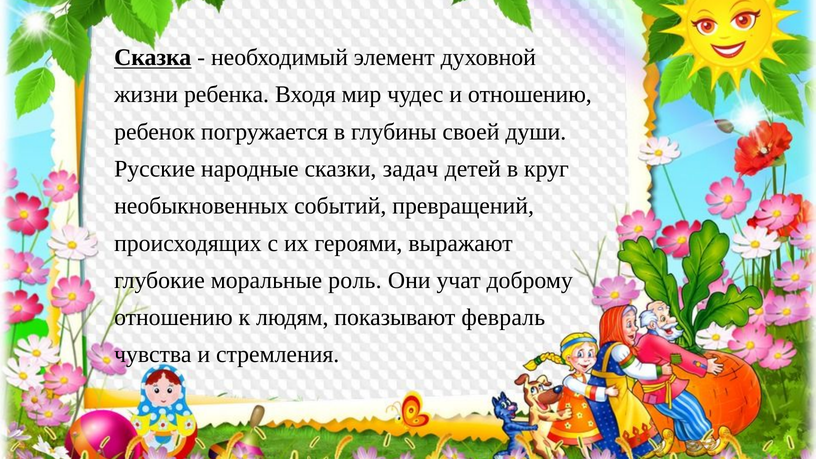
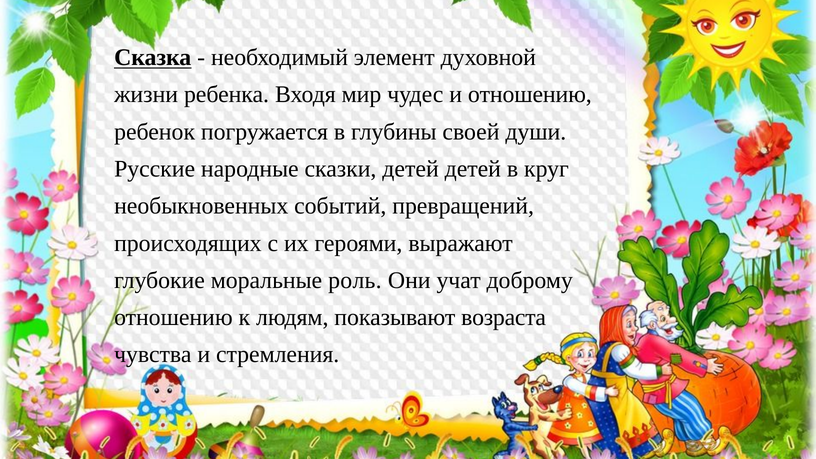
сказки задач: задач -> детей
февраль: февраль -> возраста
